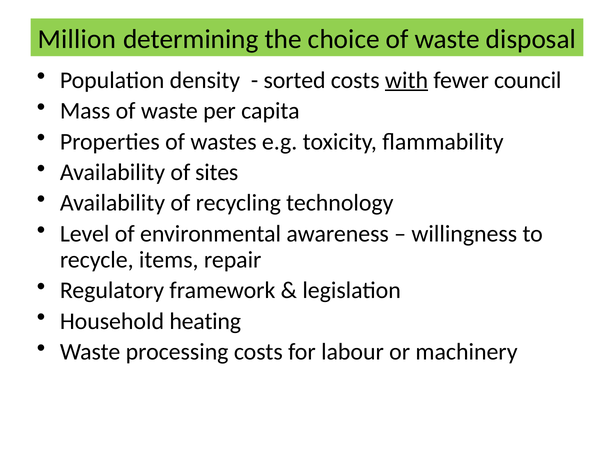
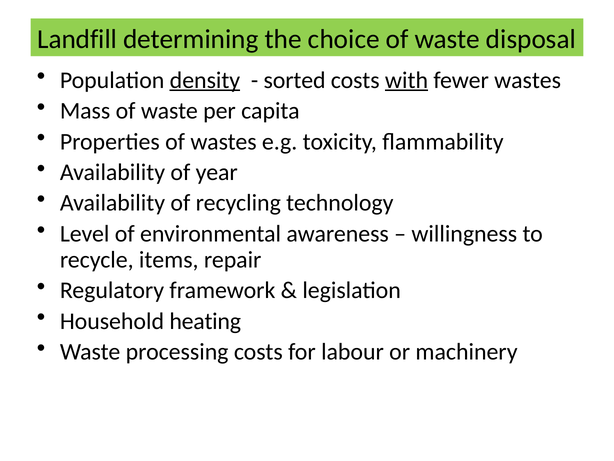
Million: Million -> Landfill
density underline: none -> present
fewer council: council -> wastes
sites: sites -> year
